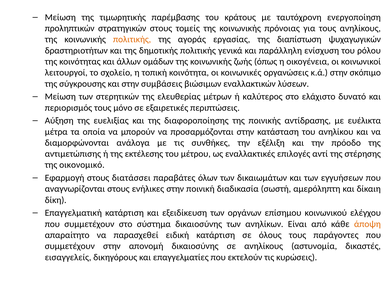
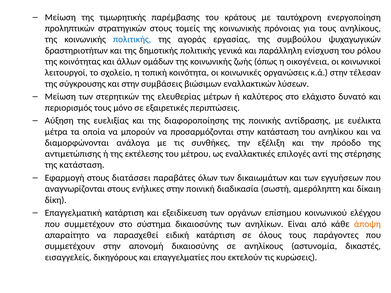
πολιτικής at (132, 39) colour: orange -> blue
διαπίστωση: διαπίστωση -> συμβούλου
σκόπιμο: σκόπιμο -> τέλεσαν
της οικονομικό: οικονομικό -> κατάσταση
